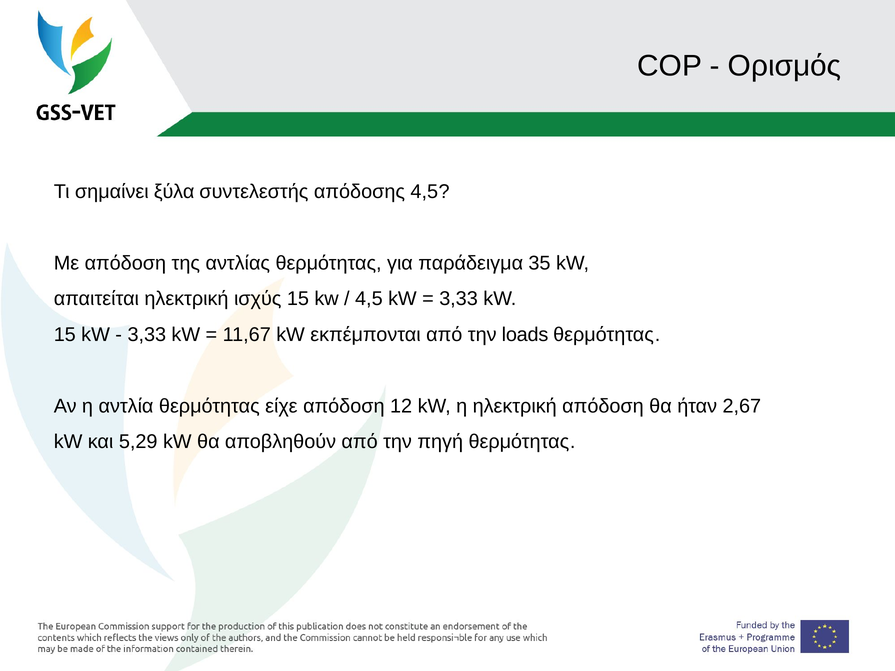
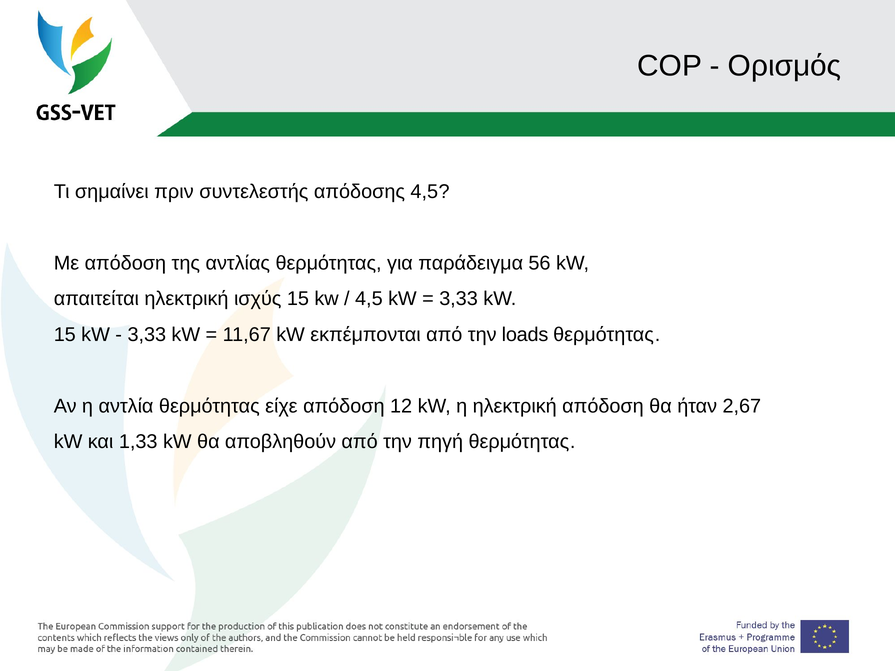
ξύλα: ξύλα -> πριν
35: 35 -> 56
5,29: 5,29 -> 1,33
